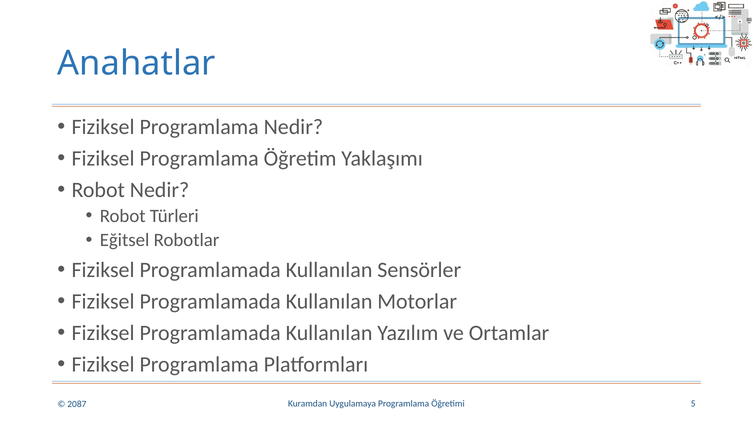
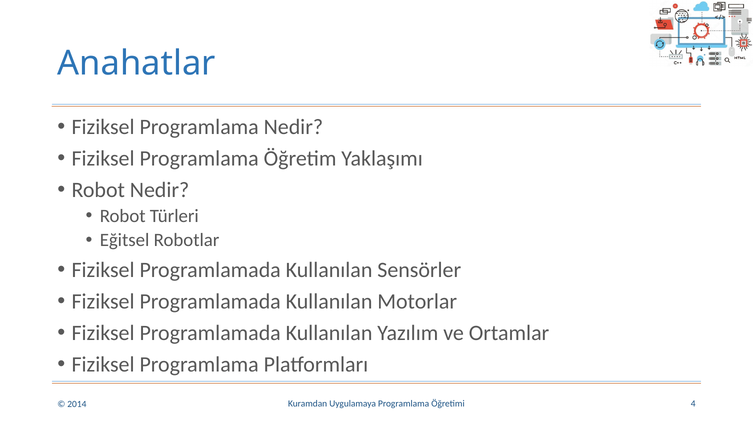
5: 5 -> 4
2087: 2087 -> 2014
